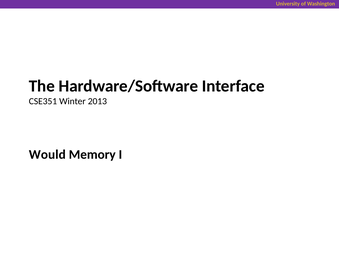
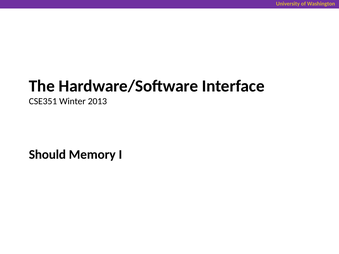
Would: Would -> Should
